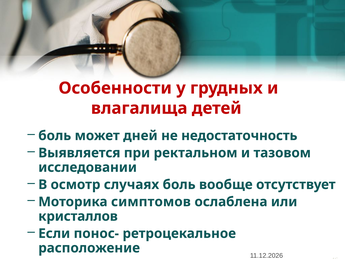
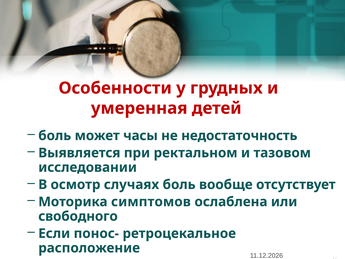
влагалища: влагалища -> умеренная
дней: дней -> часы
кристаллов: кристаллов -> свободного
